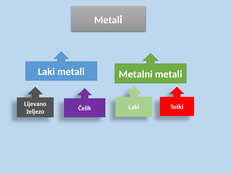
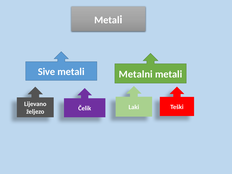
Laki at (46, 72): Laki -> Sive
